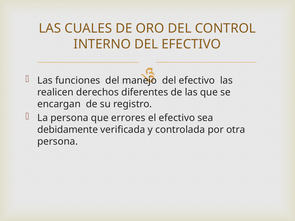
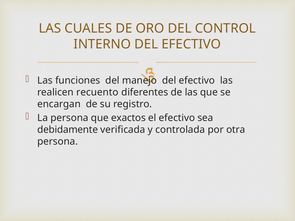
derechos: derechos -> recuento
errores: errores -> exactos
